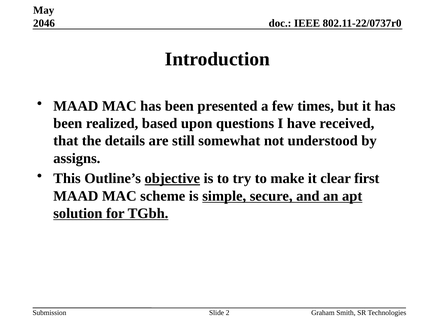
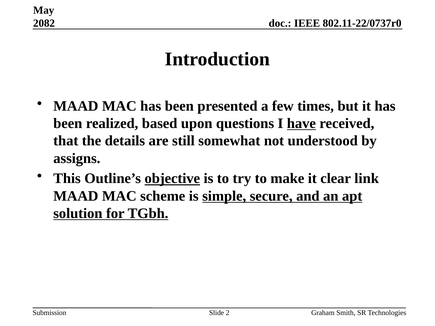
2046: 2046 -> 2082
have underline: none -> present
first: first -> link
